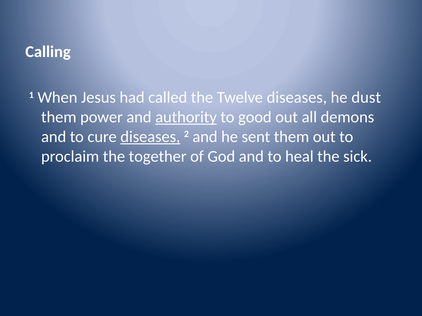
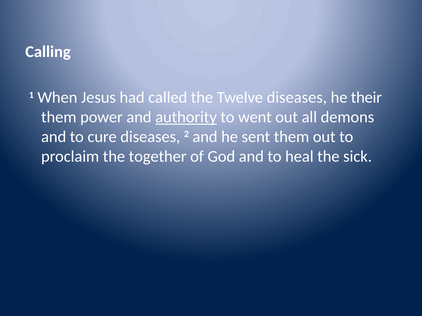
dust: dust -> their
good: good -> went
diseases at (150, 137) underline: present -> none
